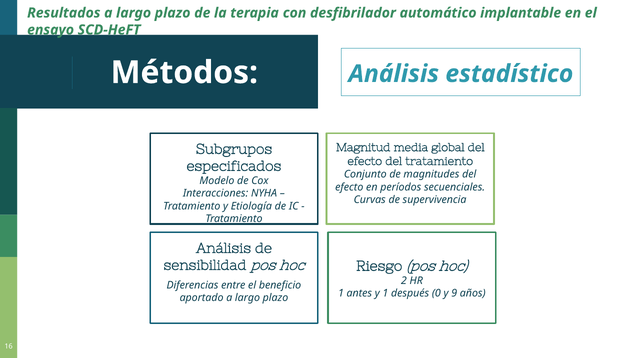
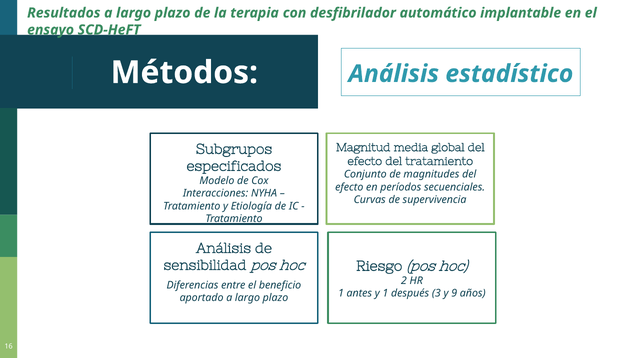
0: 0 -> 3
